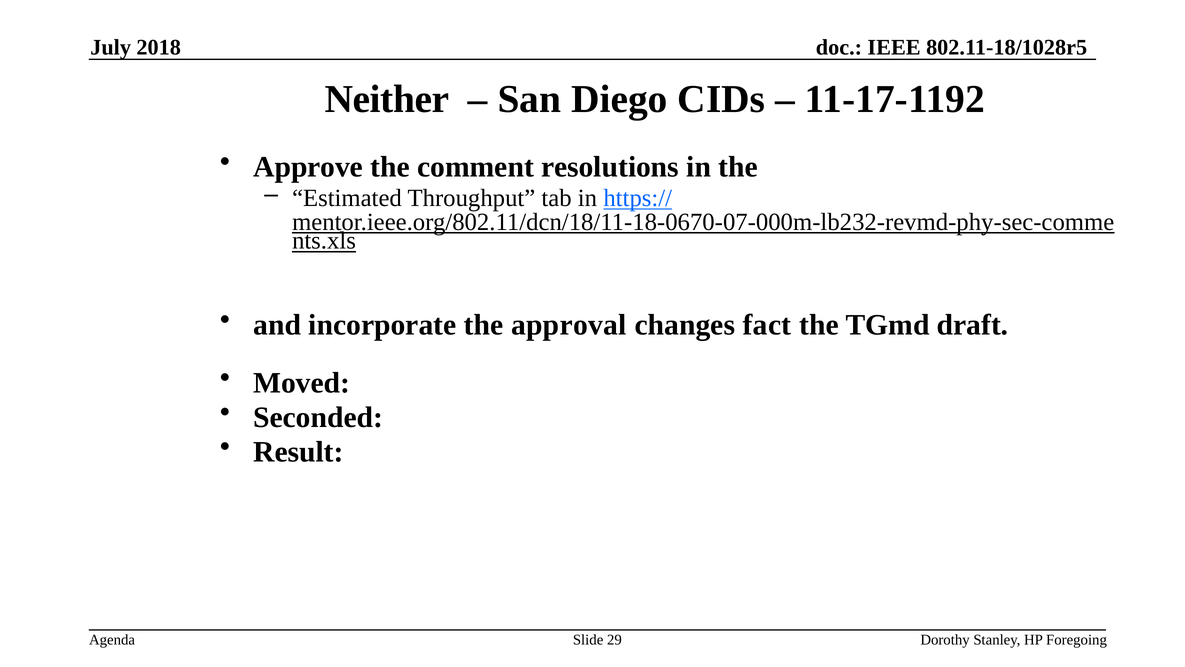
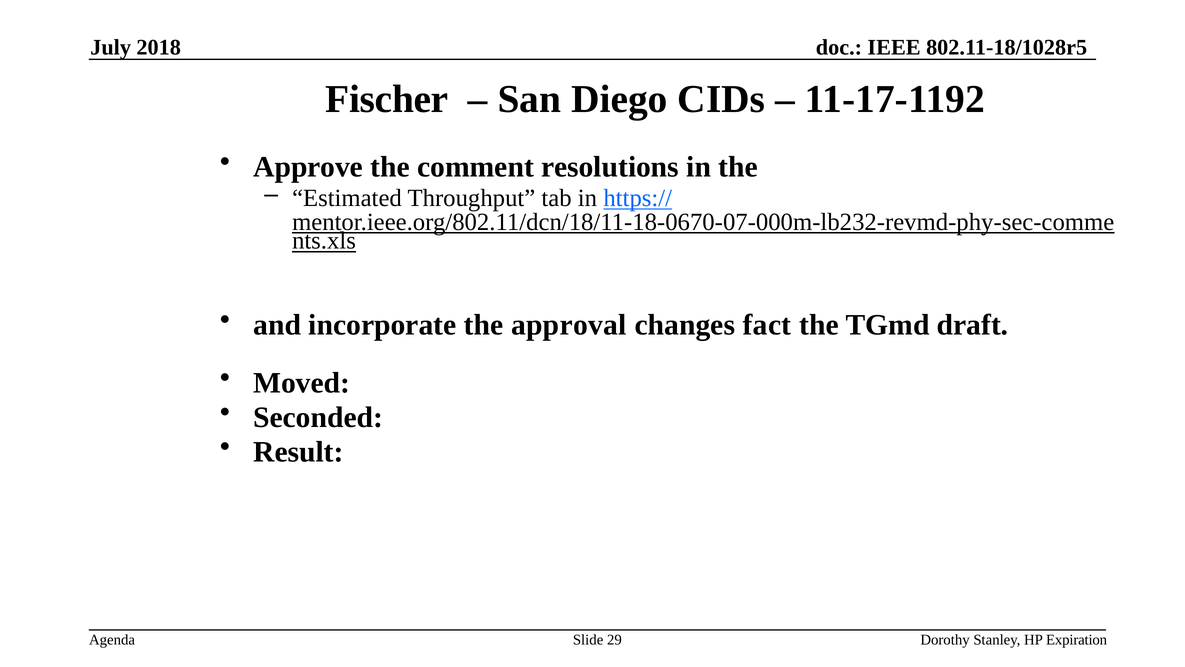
Neither: Neither -> Fischer
Foregoing: Foregoing -> Expiration
